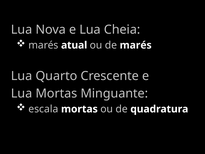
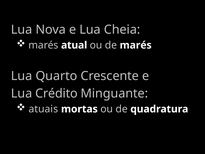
Lua Mortas: Mortas -> Crédito
escala: escala -> atuais
